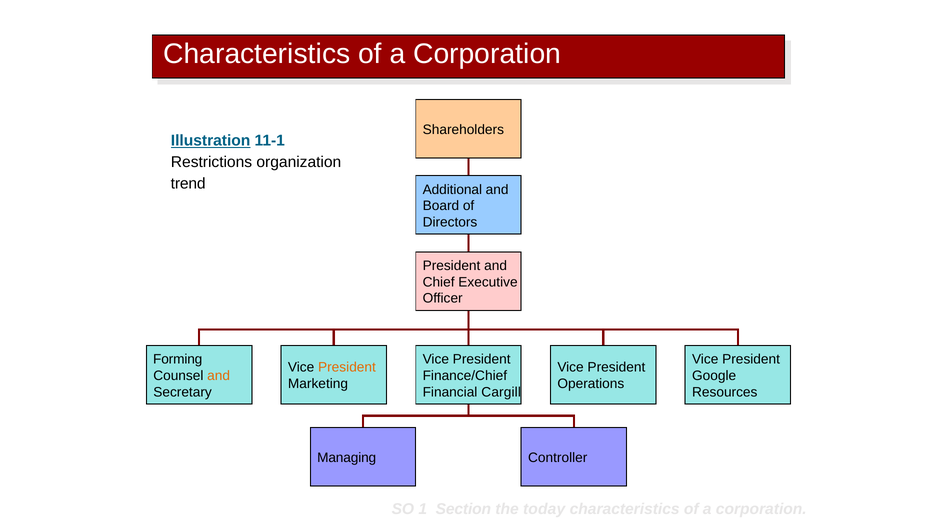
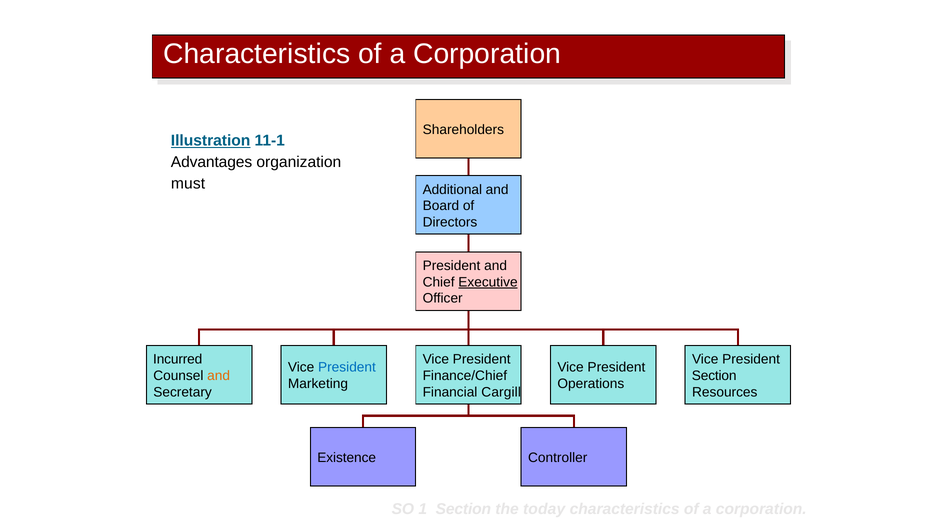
Restrictions: Restrictions -> Advantages
trend: trend -> must
Executive underline: none -> present
Forming: Forming -> Incurred
President at (347, 368) colour: orange -> blue
Google at (714, 376): Google -> Section
Managing: Managing -> Existence
